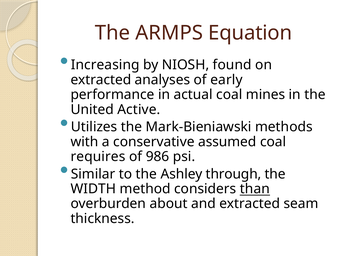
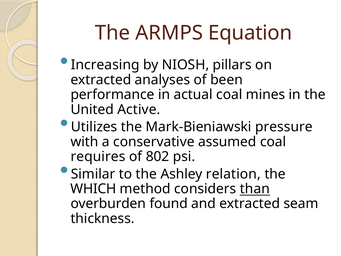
found: found -> pillars
early: early -> been
methods: methods -> pressure
986: 986 -> 802
through: through -> relation
WIDTH: WIDTH -> WHICH
about: about -> found
